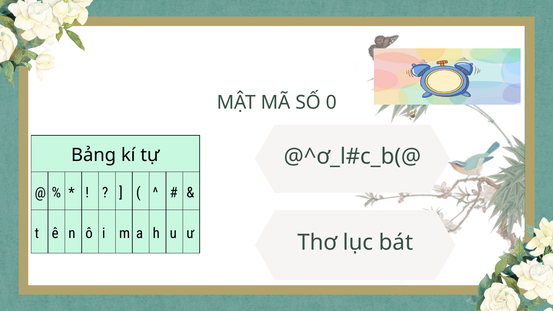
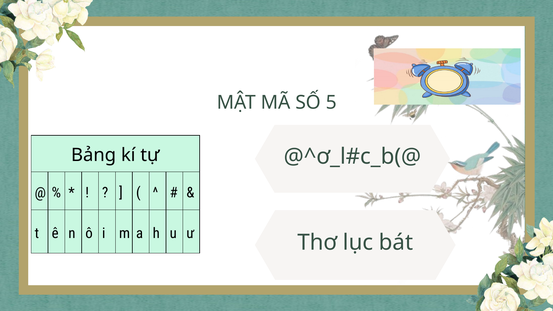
0: 0 -> 5
